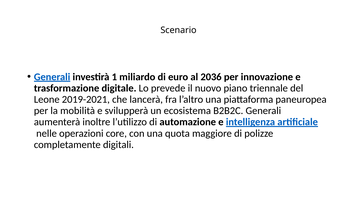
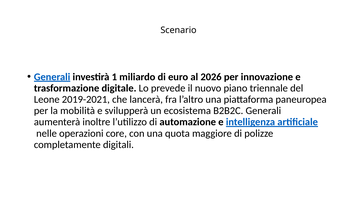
2036: 2036 -> 2026
